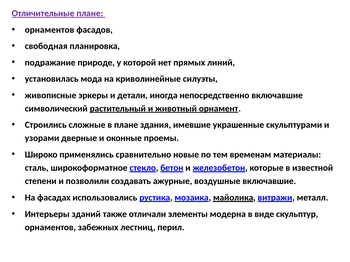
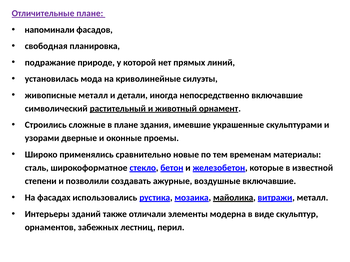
орнаментов at (50, 30): орнаментов -> напоминали
живописные эркеры: эркеры -> металл
